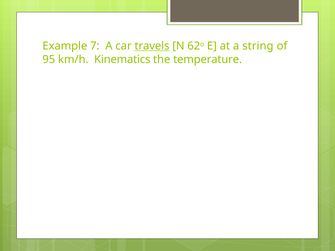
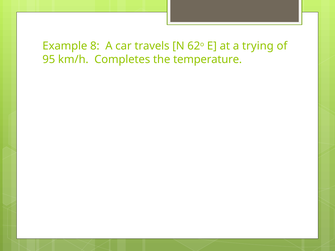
7: 7 -> 8
travels underline: present -> none
string: string -> trying
Kinematics: Kinematics -> Completes
